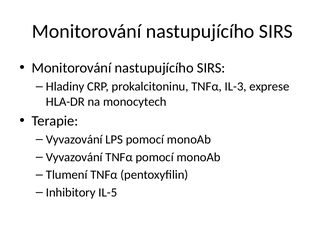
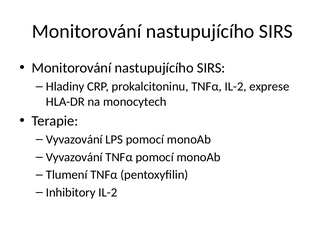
TNFα IL-3: IL-3 -> IL-2
Inhibitory IL-5: IL-5 -> IL-2
